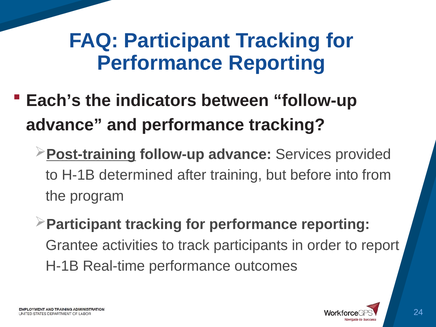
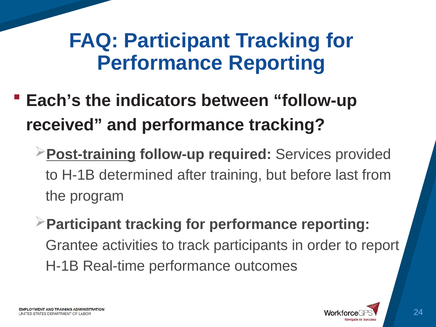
advance at (64, 125): advance -> received
advance at (240, 154): advance -> required
into: into -> last
